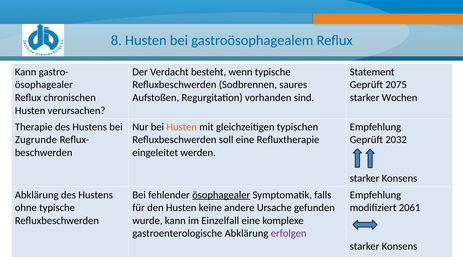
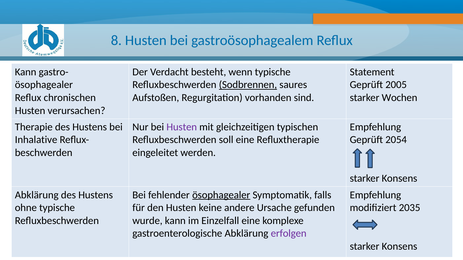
Sodbrennen underline: none -> present
2075: 2075 -> 2005
Husten at (182, 127) colour: orange -> purple
Zugrunde: Zugrunde -> Inhalative
2032: 2032 -> 2054
2061: 2061 -> 2035
